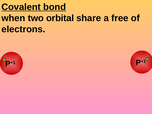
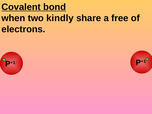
orbital: orbital -> kindly
